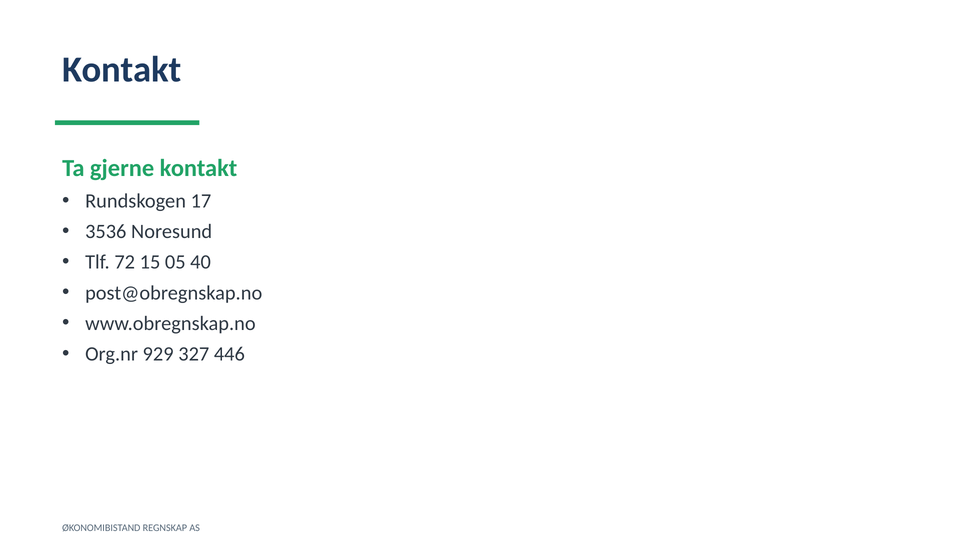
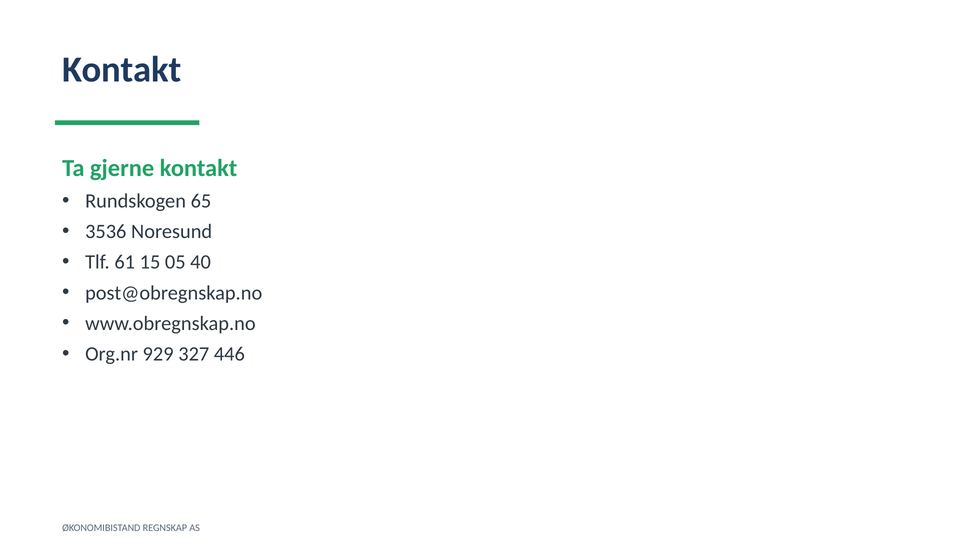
17: 17 -> 65
72: 72 -> 61
